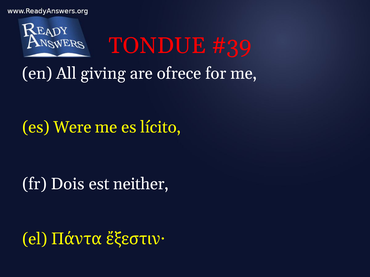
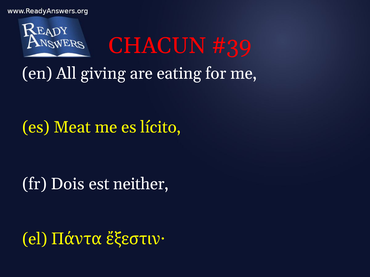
TONDUE: TONDUE -> CHACUN
ofrece: ofrece -> eating
Were: Were -> Meat
